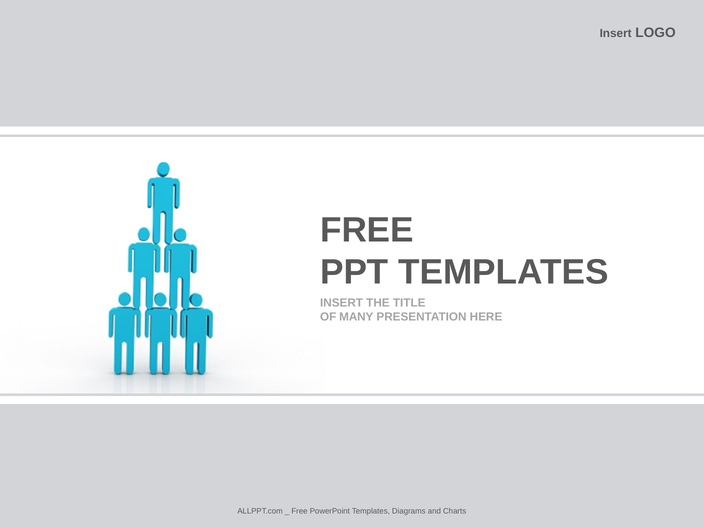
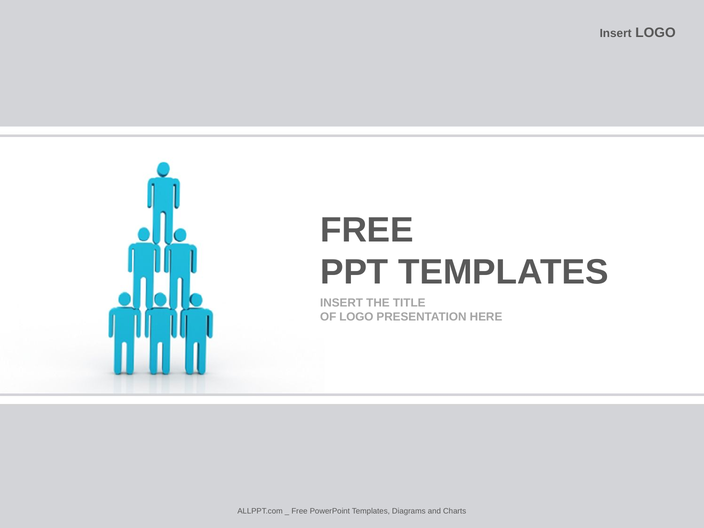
OF MANY: MANY -> LOGO
